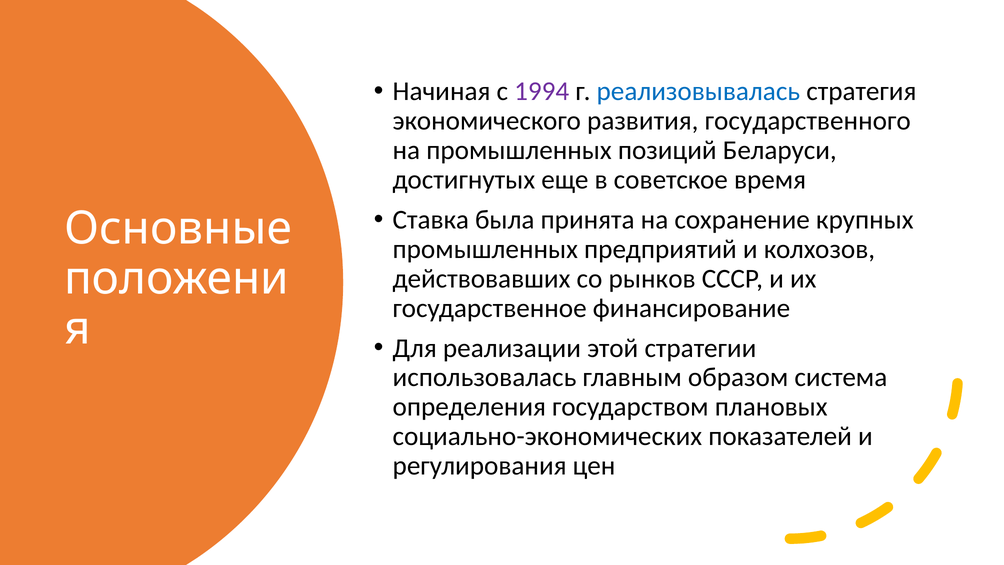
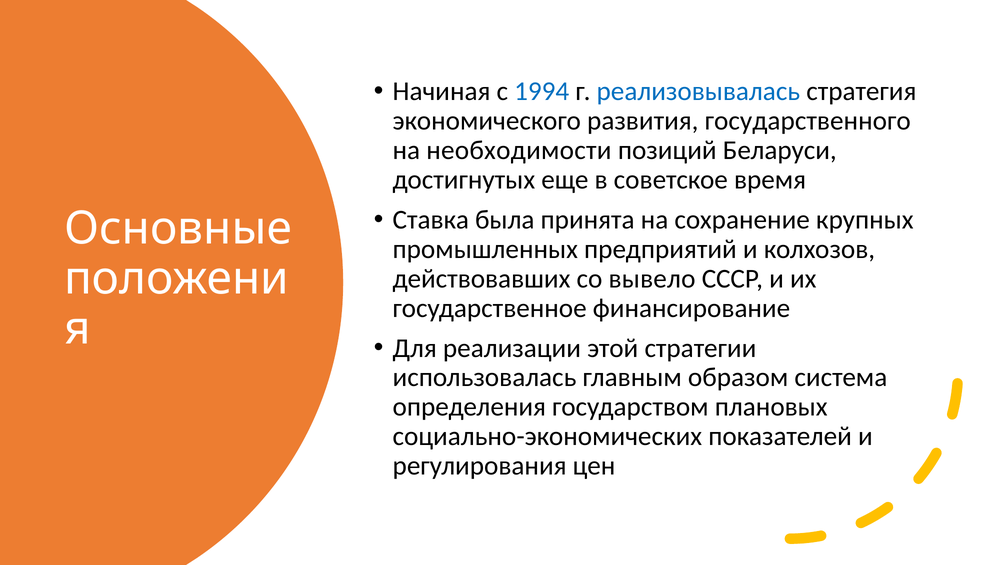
1994 colour: purple -> blue
на промышленных: промышленных -> необходимости
рынков: рынков -> вывело
